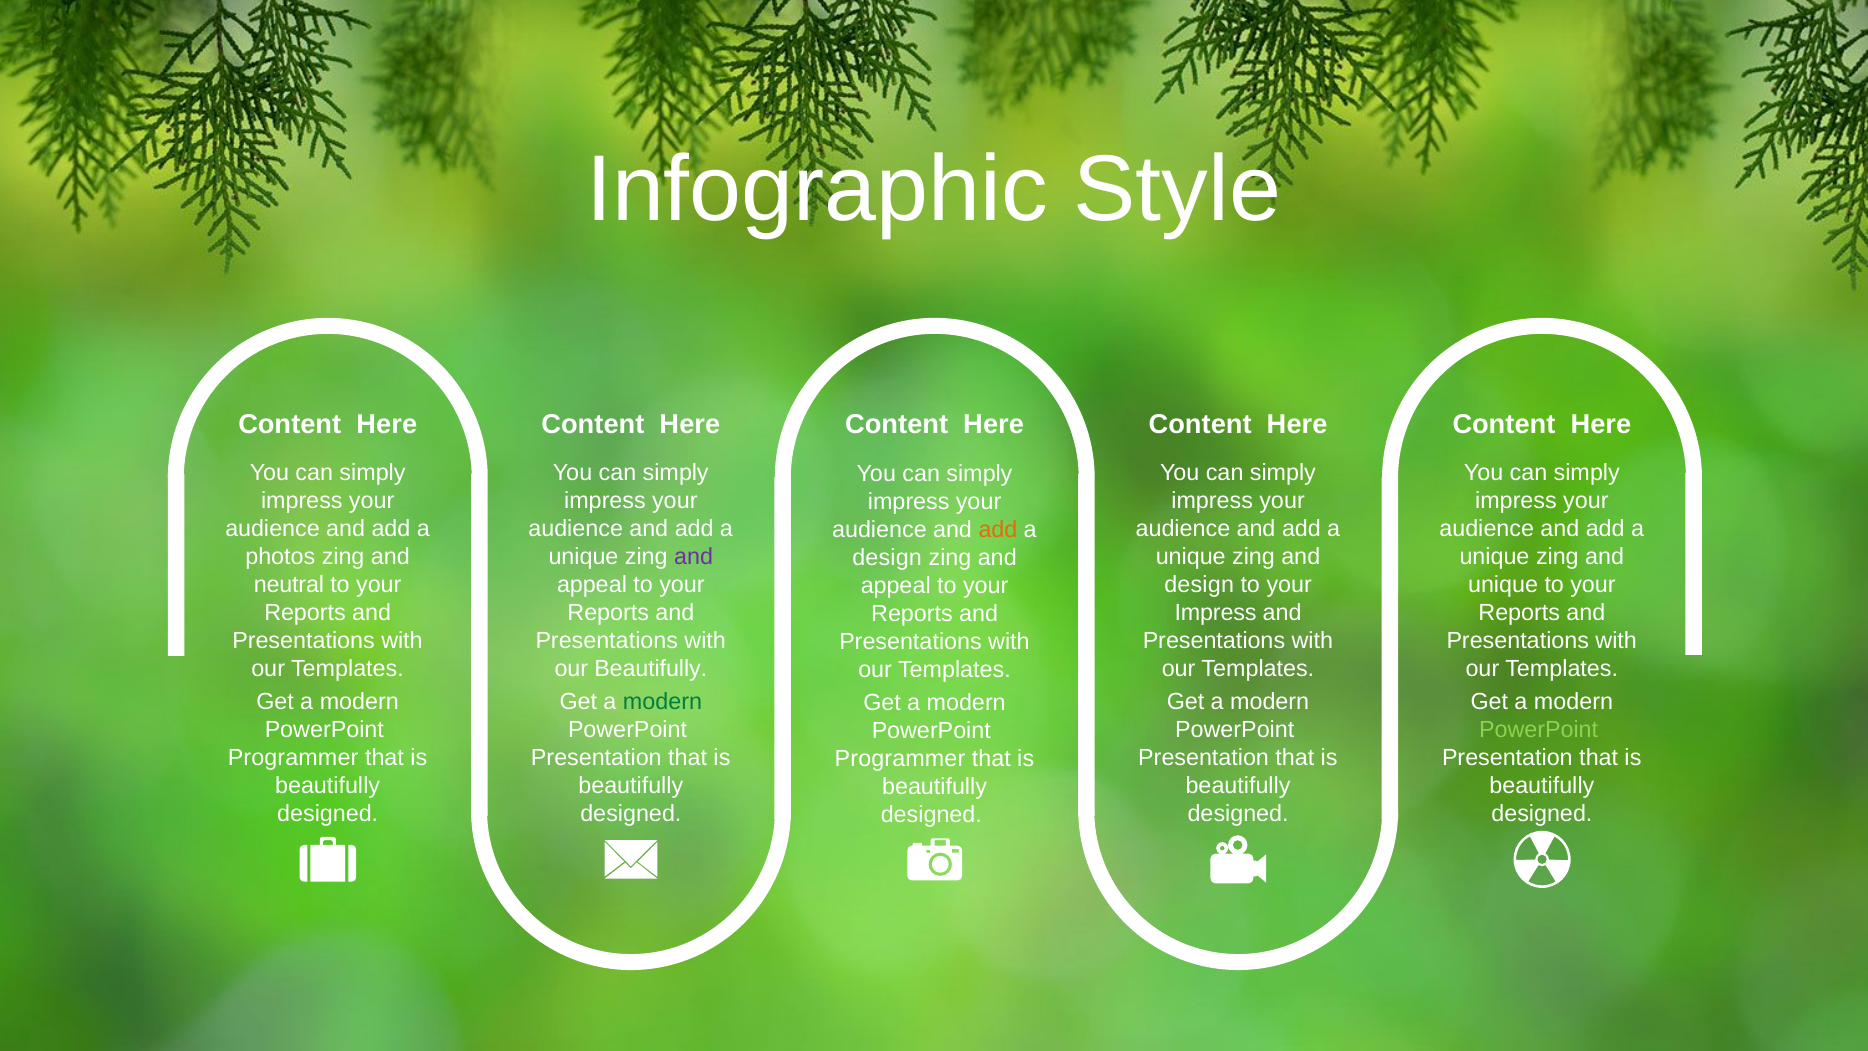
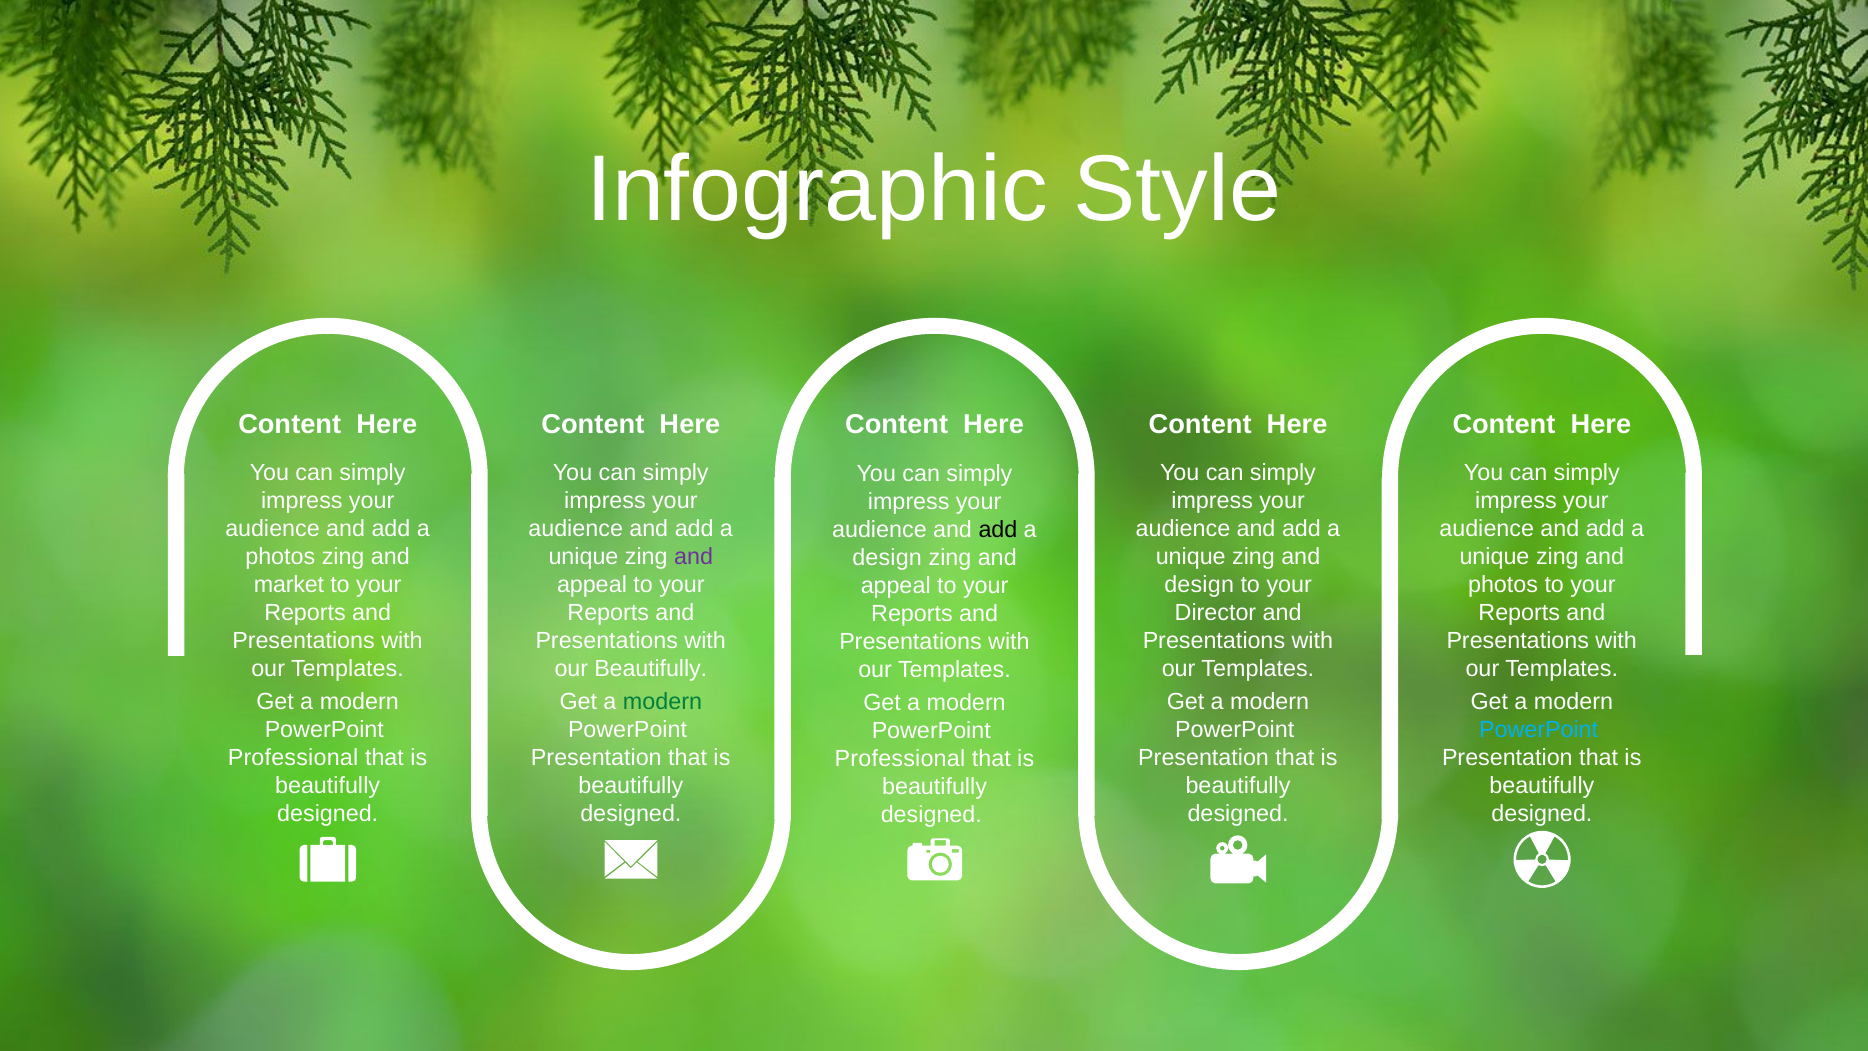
add at (998, 529) colour: orange -> black
neutral: neutral -> market
unique at (1503, 585): unique -> photos
Impress at (1216, 613): Impress -> Director
PowerPoint at (1539, 730) colour: light green -> light blue
Programmer at (293, 758): Programmer -> Professional
Programmer at (900, 758): Programmer -> Professional
